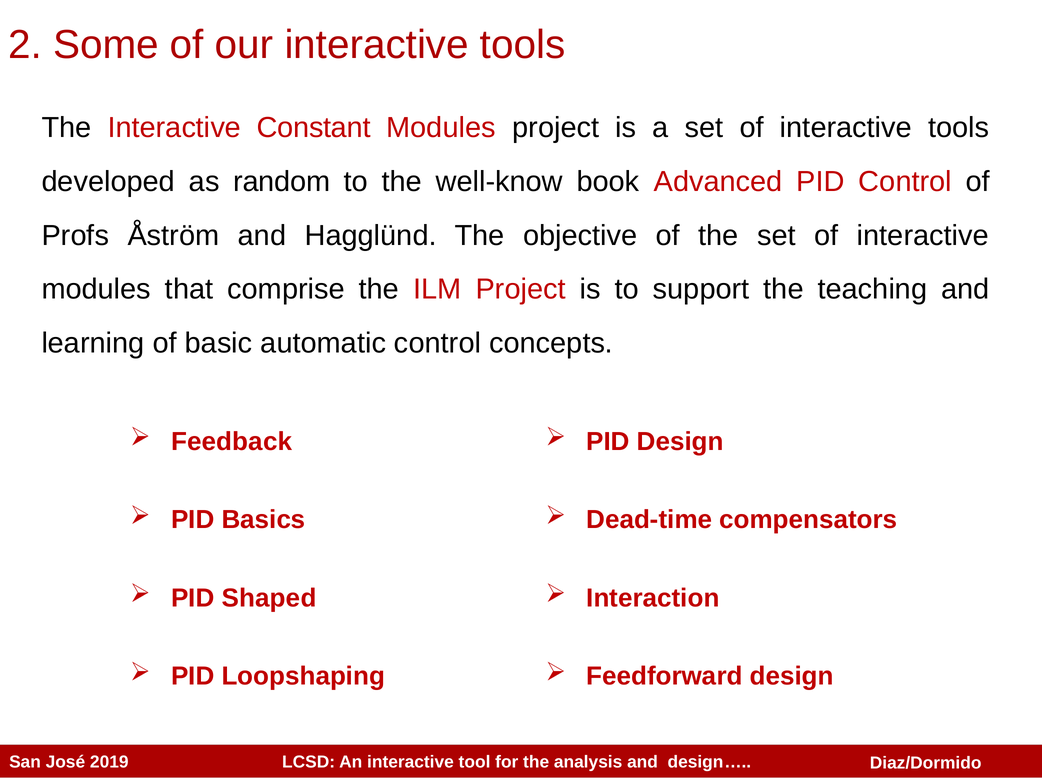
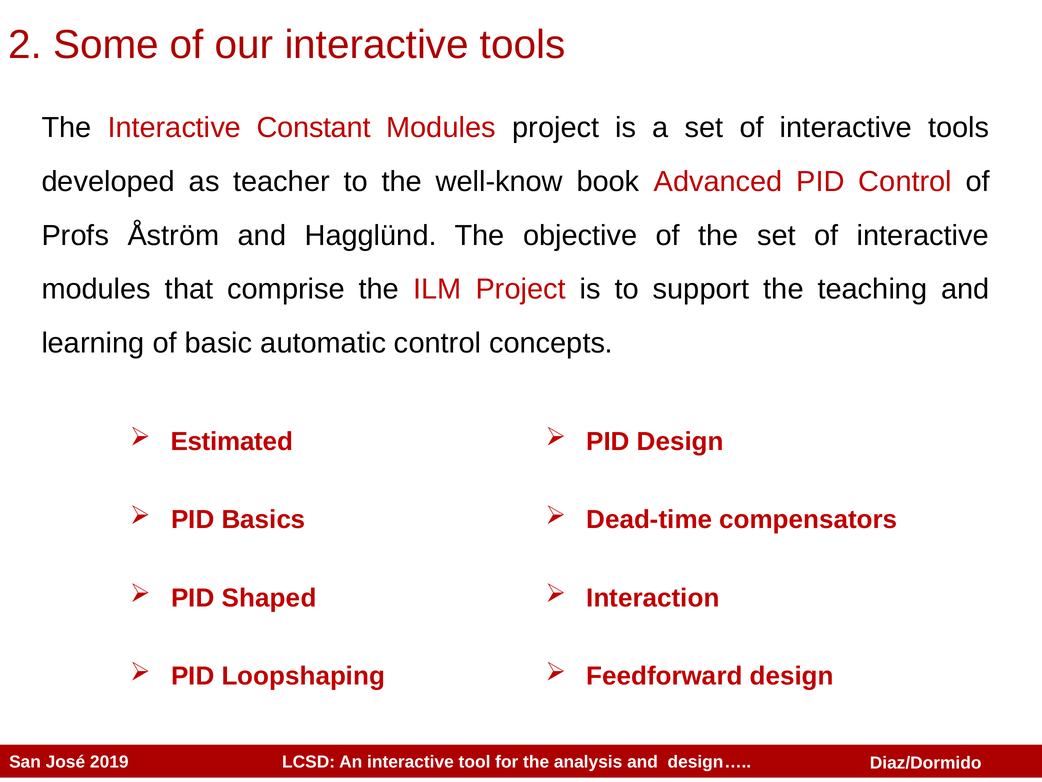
random: random -> teacher
Feedback: Feedback -> Estimated
